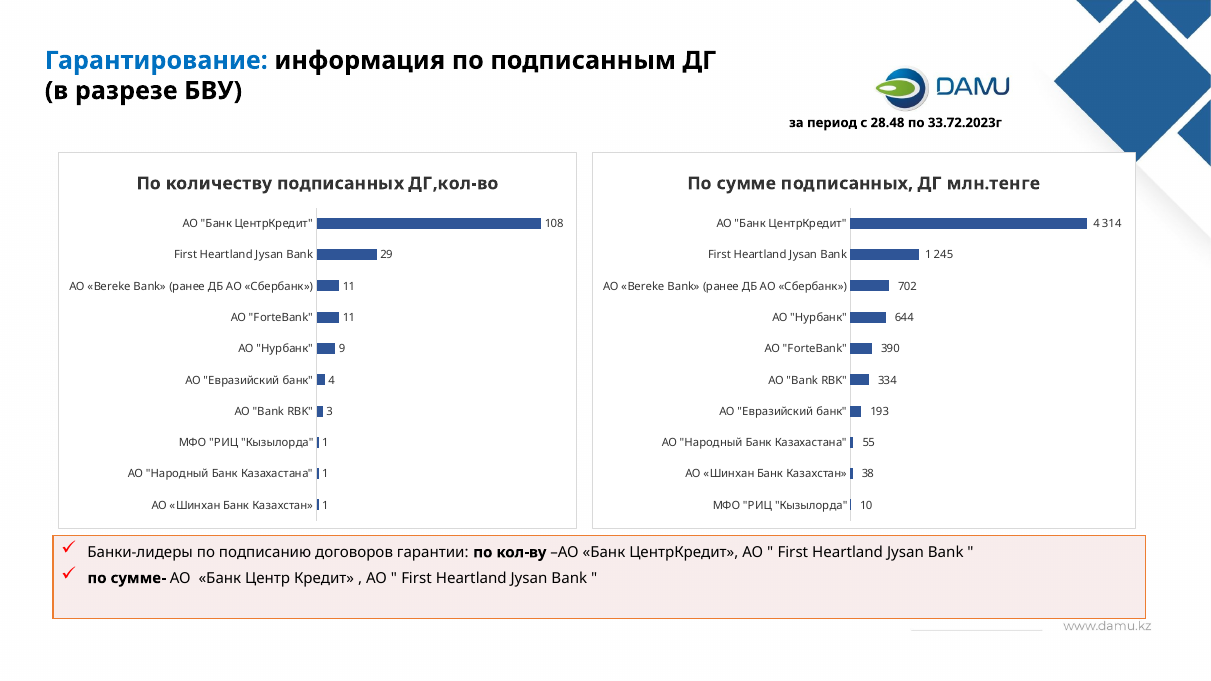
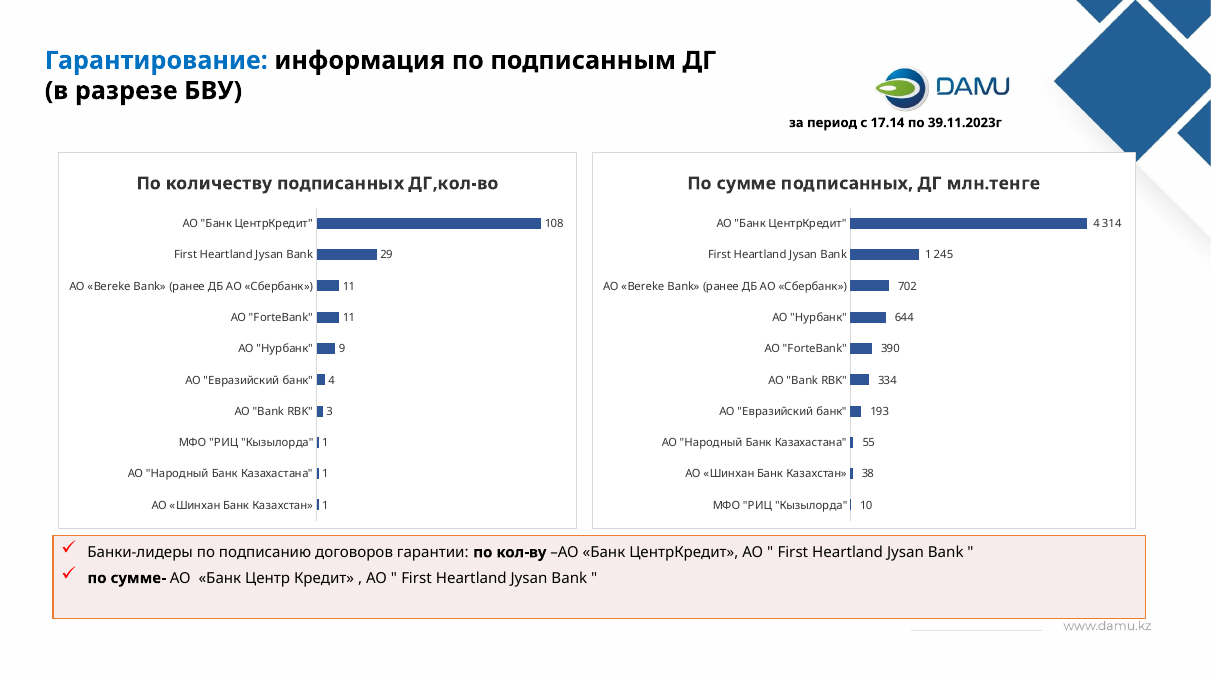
28.48: 28.48 -> 17.14
33.72.2023г: 33.72.2023г -> 39.11.2023г
